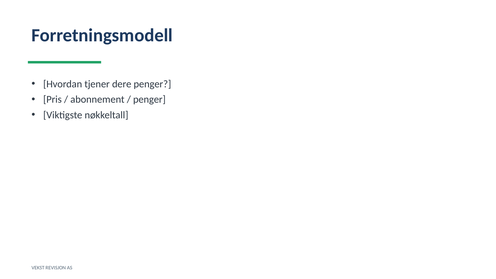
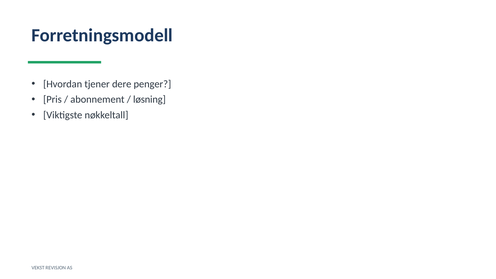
penger at (149, 100): penger -> løsning
